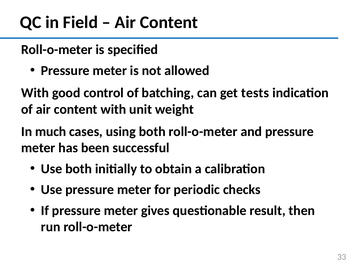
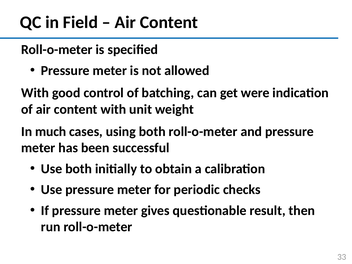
tests: tests -> were
